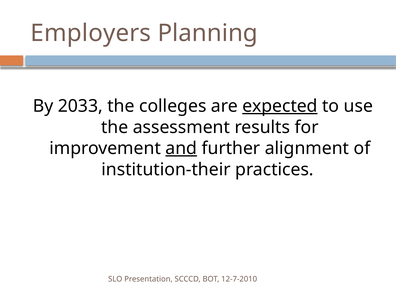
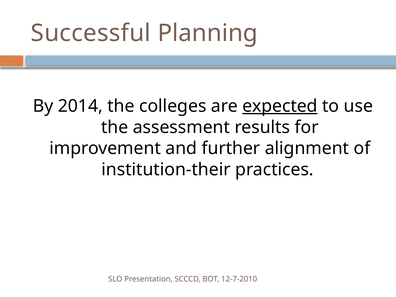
Employers: Employers -> Successful
2033: 2033 -> 2014
and underline: present -> none
